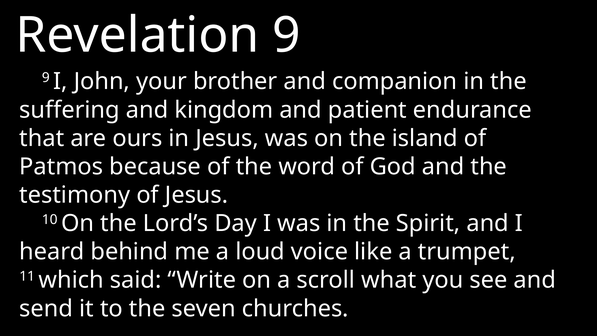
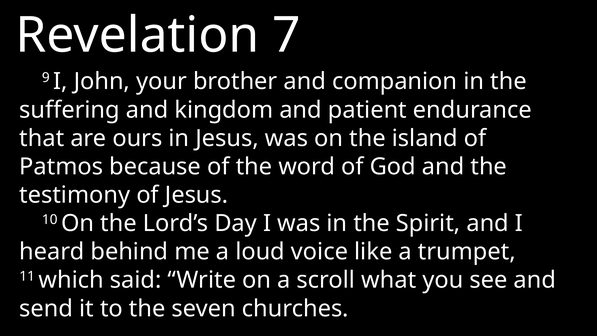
Revelation 9: 9 -> 7
